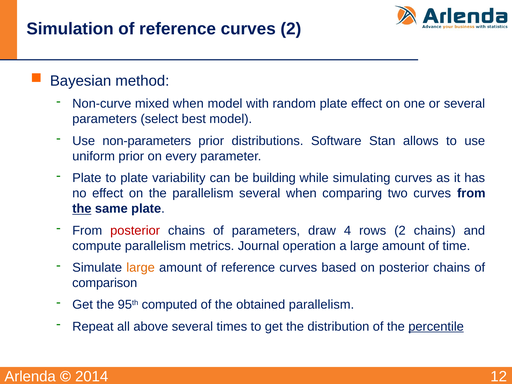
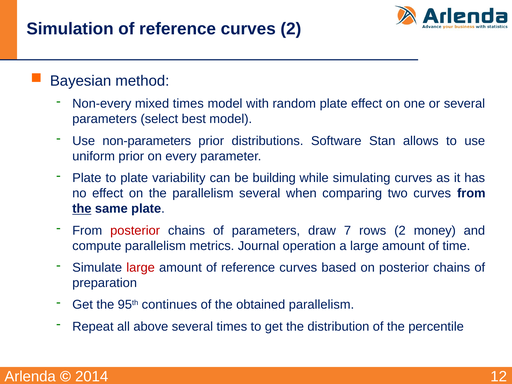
Non-curve: Non-curve -> Non-every
mixed when: when -> times
4: 4 -> 7
2 chains: chains -> money
large at (141, 268) colour: orange -> red
comparison: comparison -> preparation
computed: computed -> continues
percentile underline: present -> none
